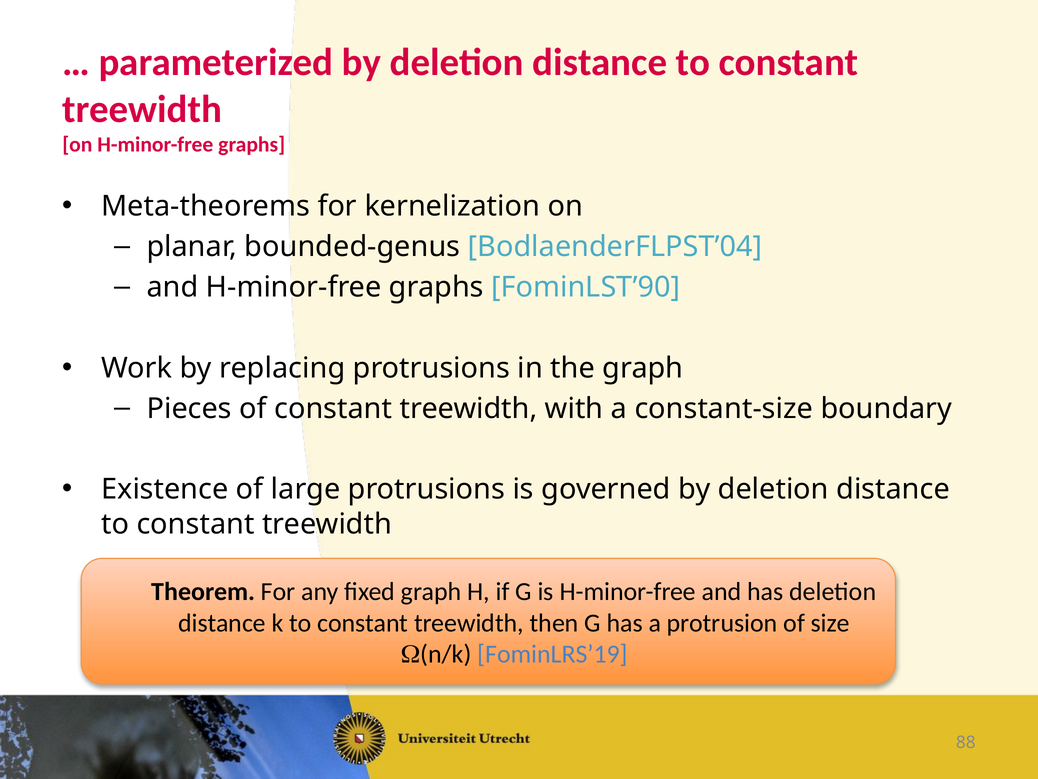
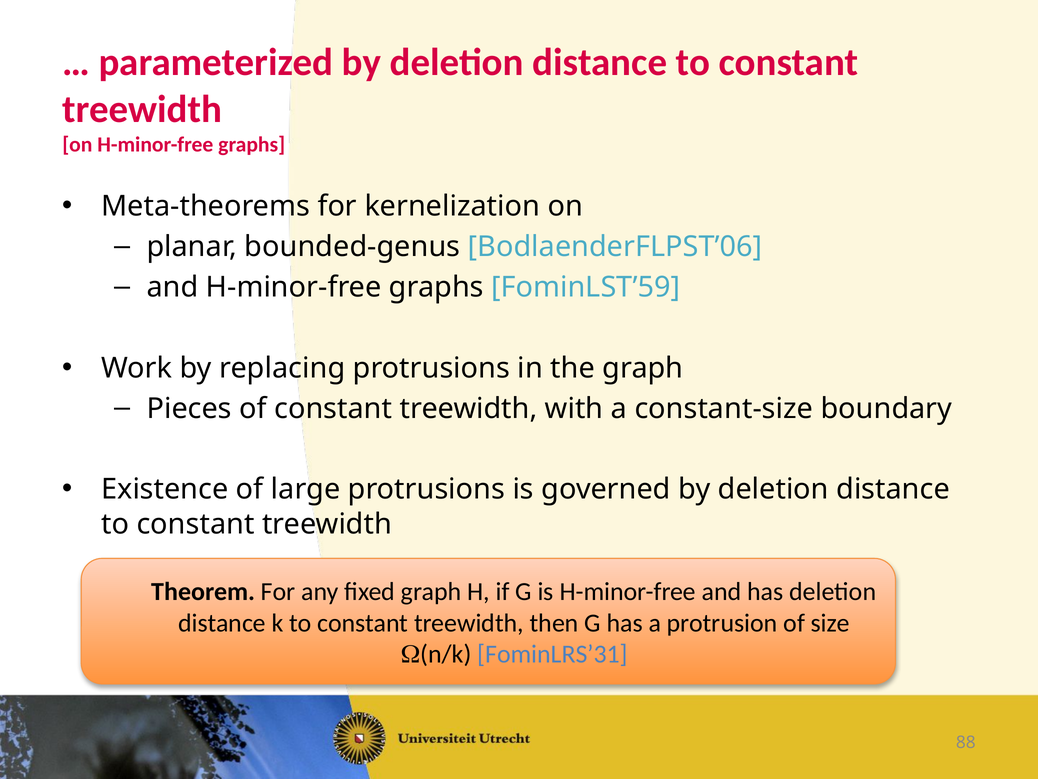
BodlaenderFLPST’04: BodlaenderFLPST’04 -> BodlaenderFLPST’06
FominLST’90: FominLST’90 -> FominLST’59
FominLRS’19: FominLRS’19 -> FominLRS’31
